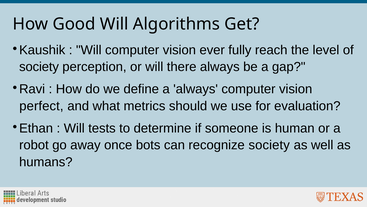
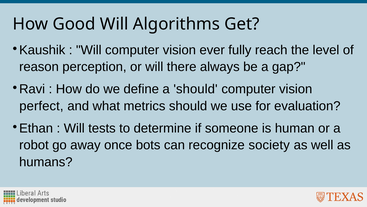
society at (39, 67): society -> reason
a always: always -> should
